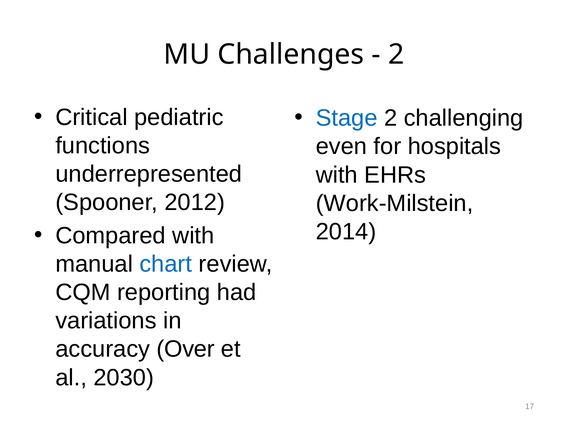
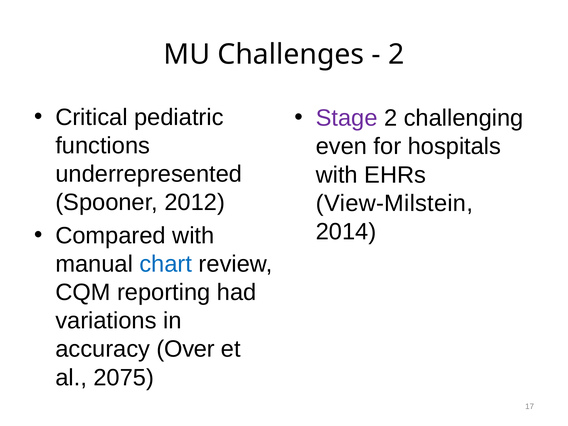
Stage colour: blue -> purple
Work-Milstein: Work-Milstein -> View-Milstein
2030: 2030 -> 2075
